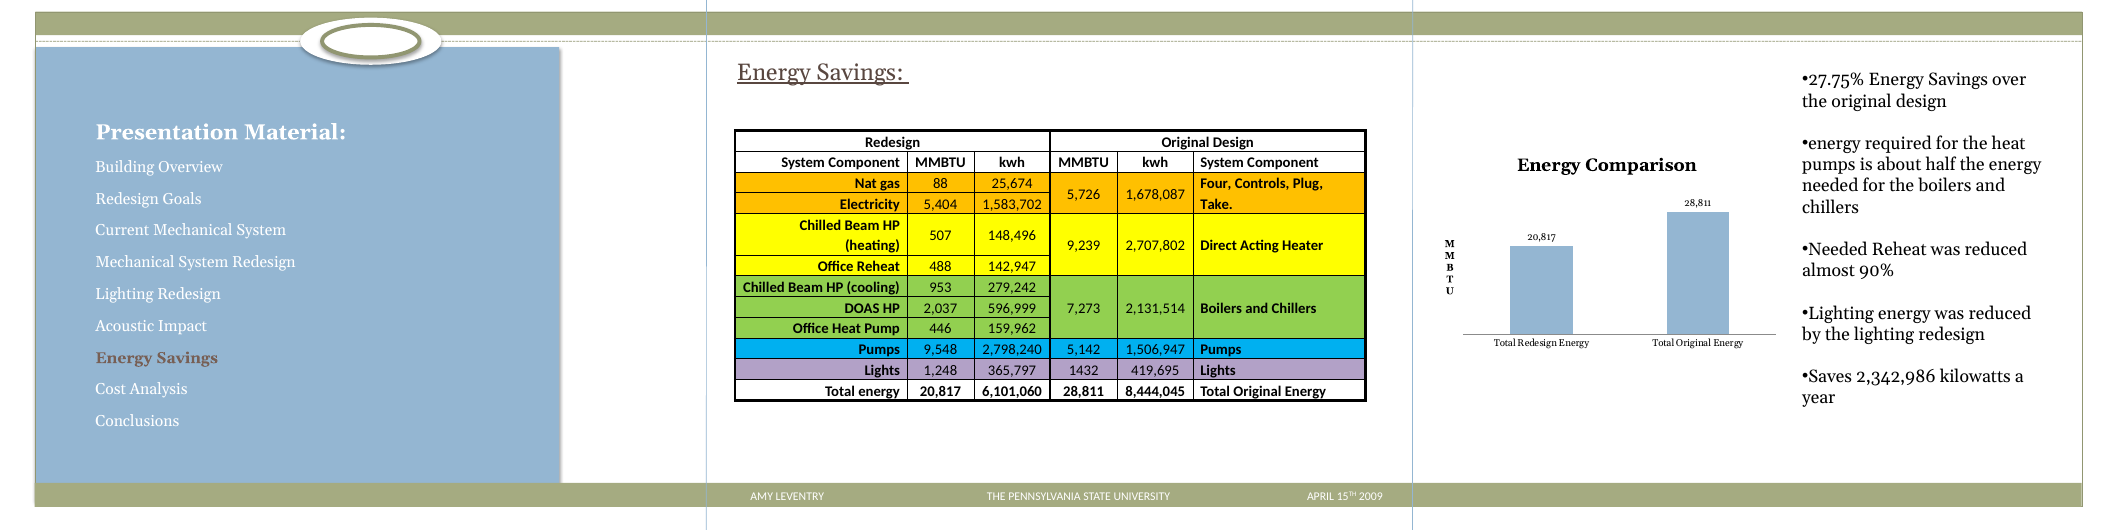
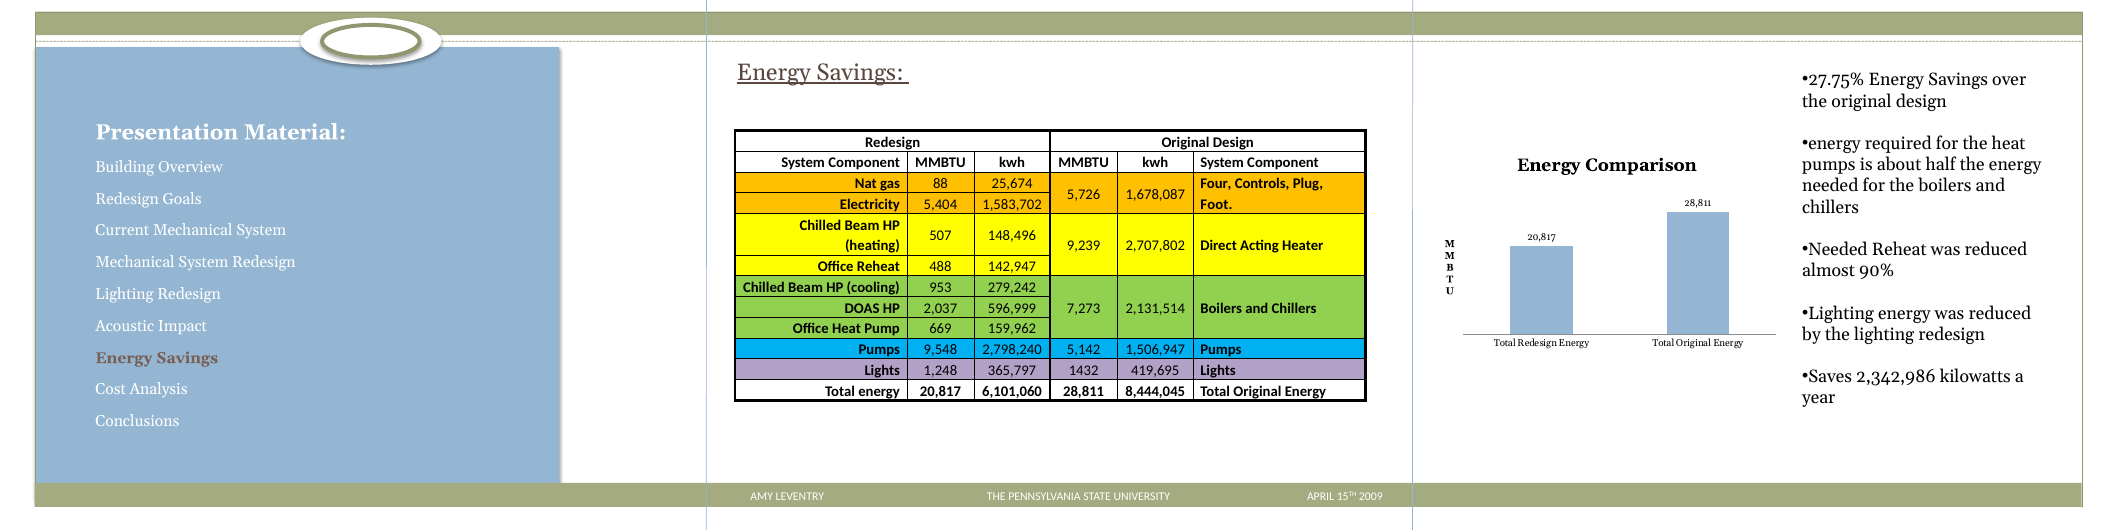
Take: Take -> Foot
446: 446 -> 669
